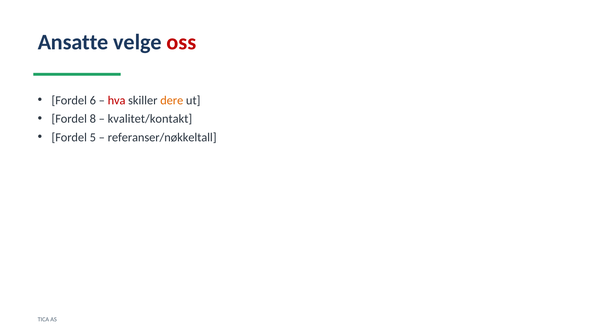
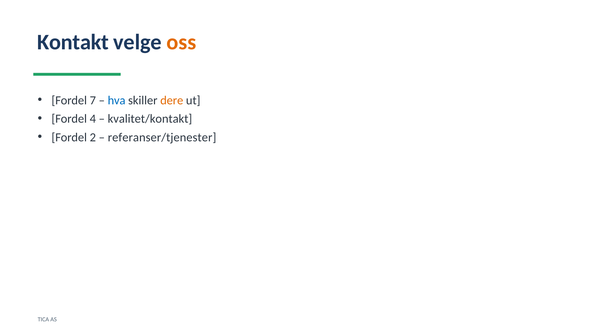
Ansatte: Ansatte -> Kontakt
oss colour: red -> orange
6: 6 -> 7
hva colour: red -> blue
8: 8 -> 4
5: 5 -> 2
referanser/nøkkeltall: referanser/nøkkeltall -> referanser/tjenester
